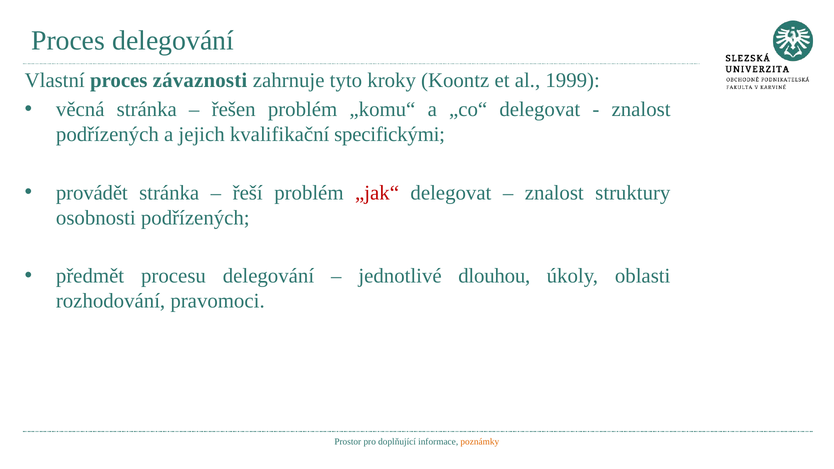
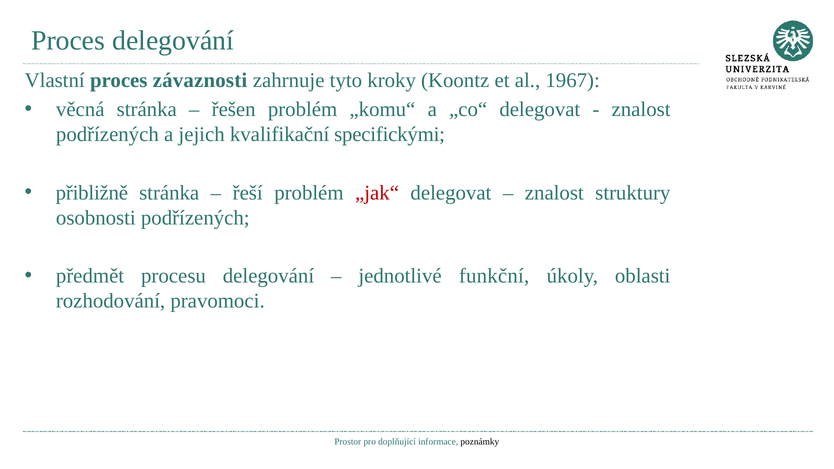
1999: 1999 -> 1967
provádět: provádět -> přibližně
dlouhou: dlouhou -> funkční
poznámky colour: orange -> black
